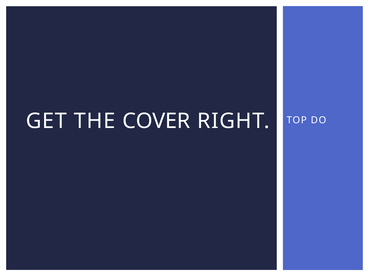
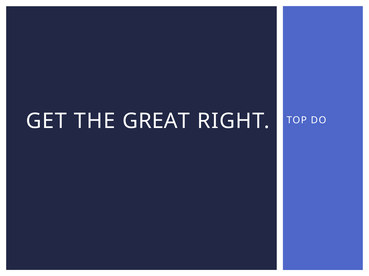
COVER: COVER -> GREAT
